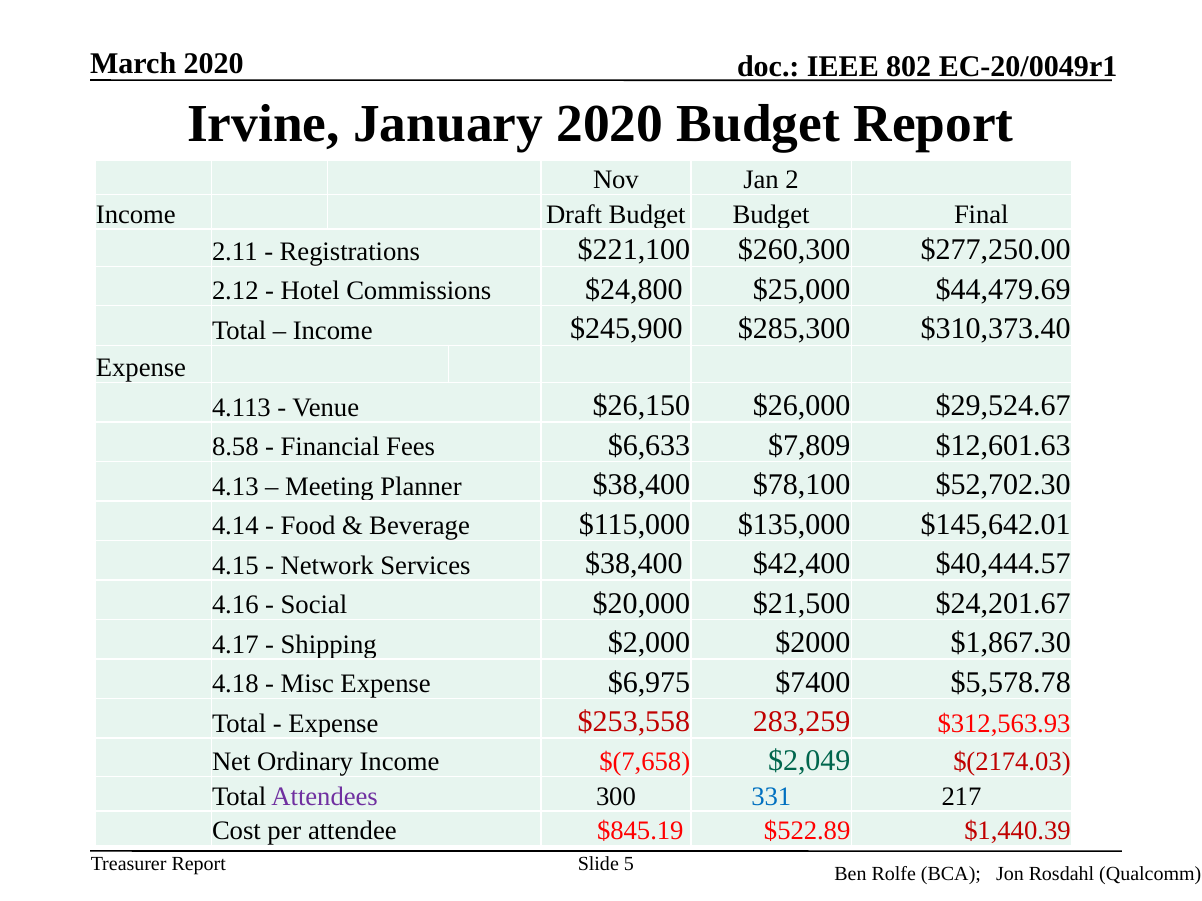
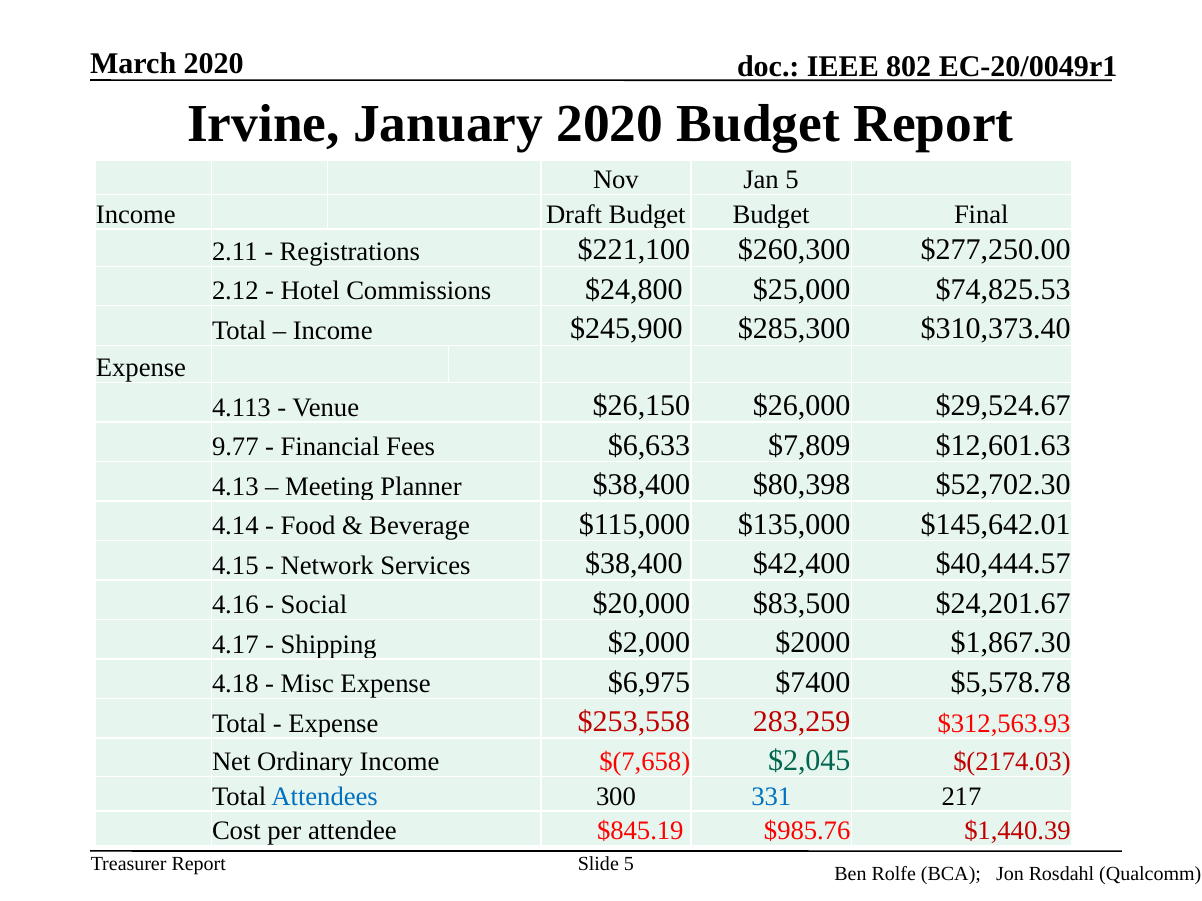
Jan 2: 2 -> 5
$44,479.69: $44,479.69 -> $74,825.53
8.58: 8.58 -> 9.77
$78,100: $78,100 -> $80,398
$21,500: $21,500 -> $83,500
$2,049: $2,049 -> $2,045
Attendees colour: purple -> blue
$522.89: $522.89 -> $985.76
